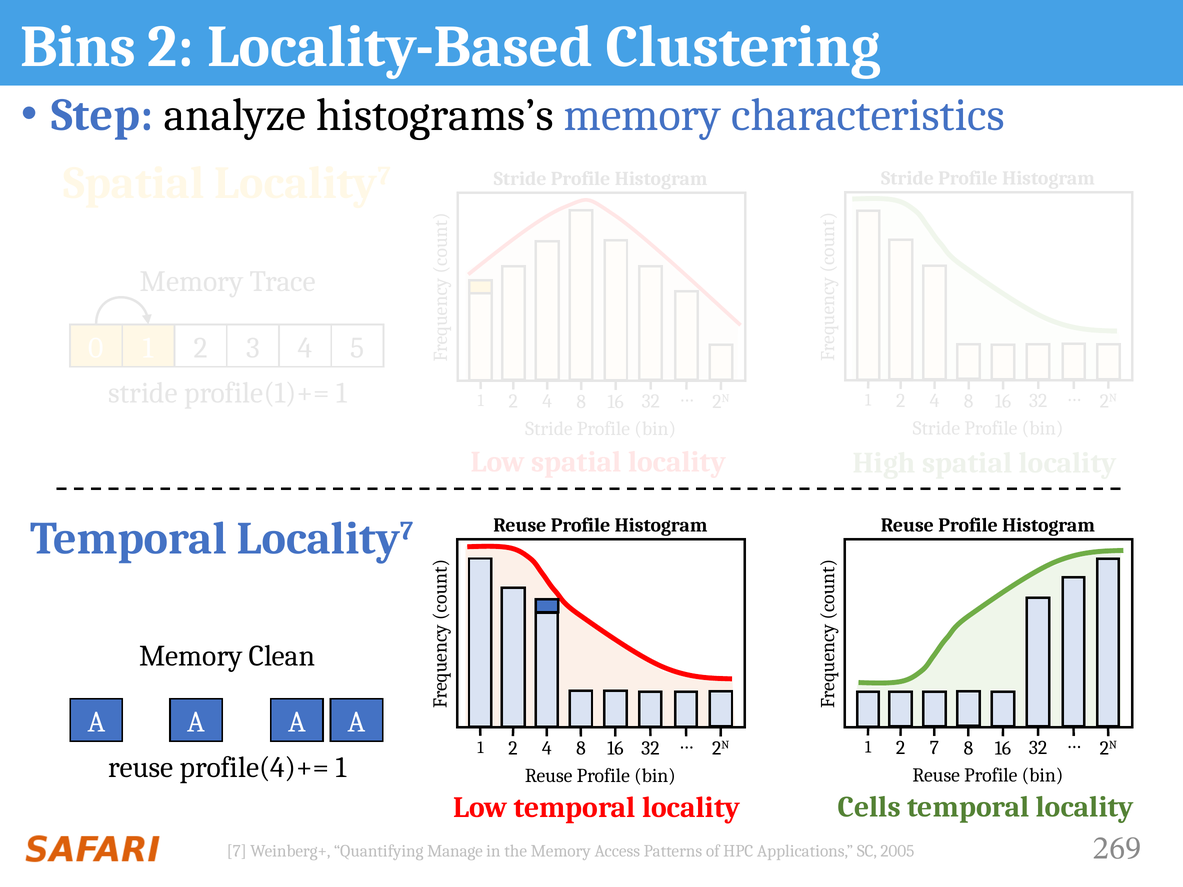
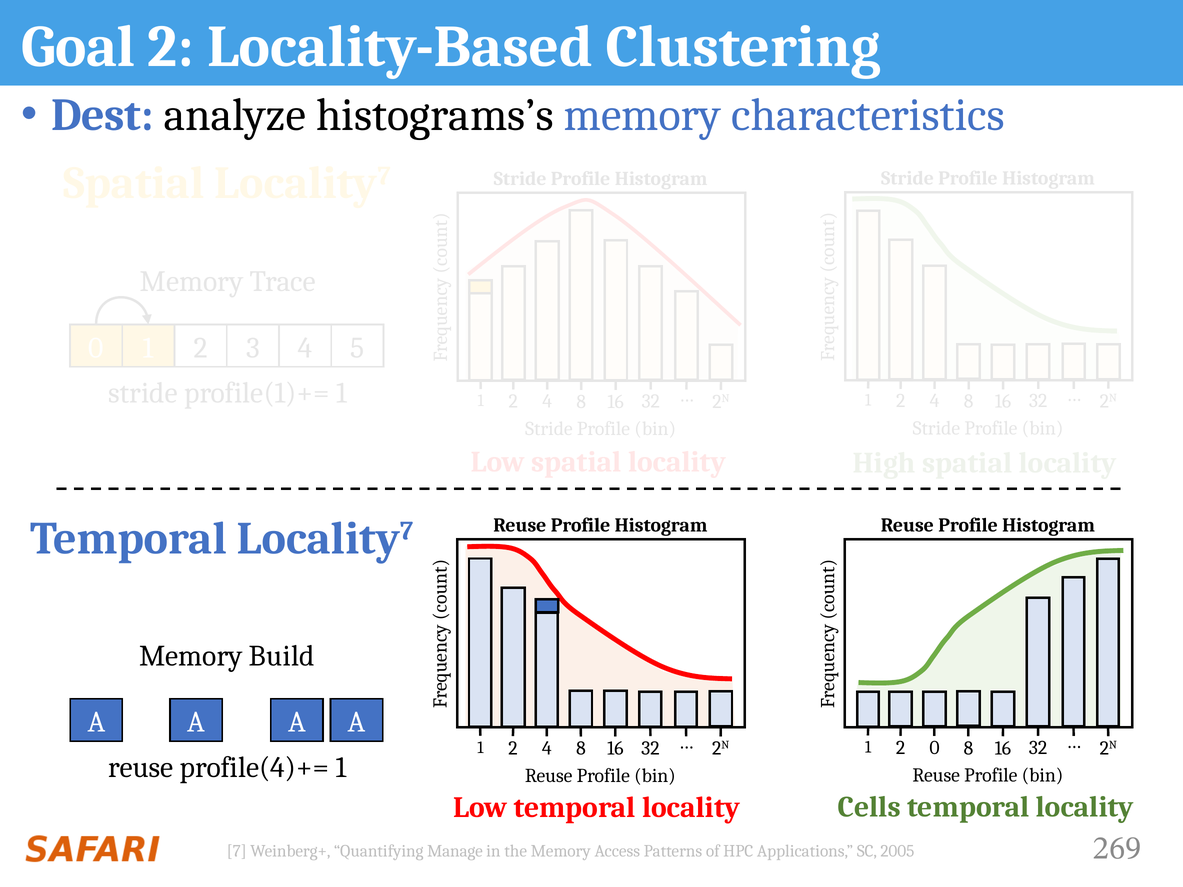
Bins: Bins -> Goal
Step: Step -> Dest
Clean: Clean -> Build
2 7: 7 -> 0
